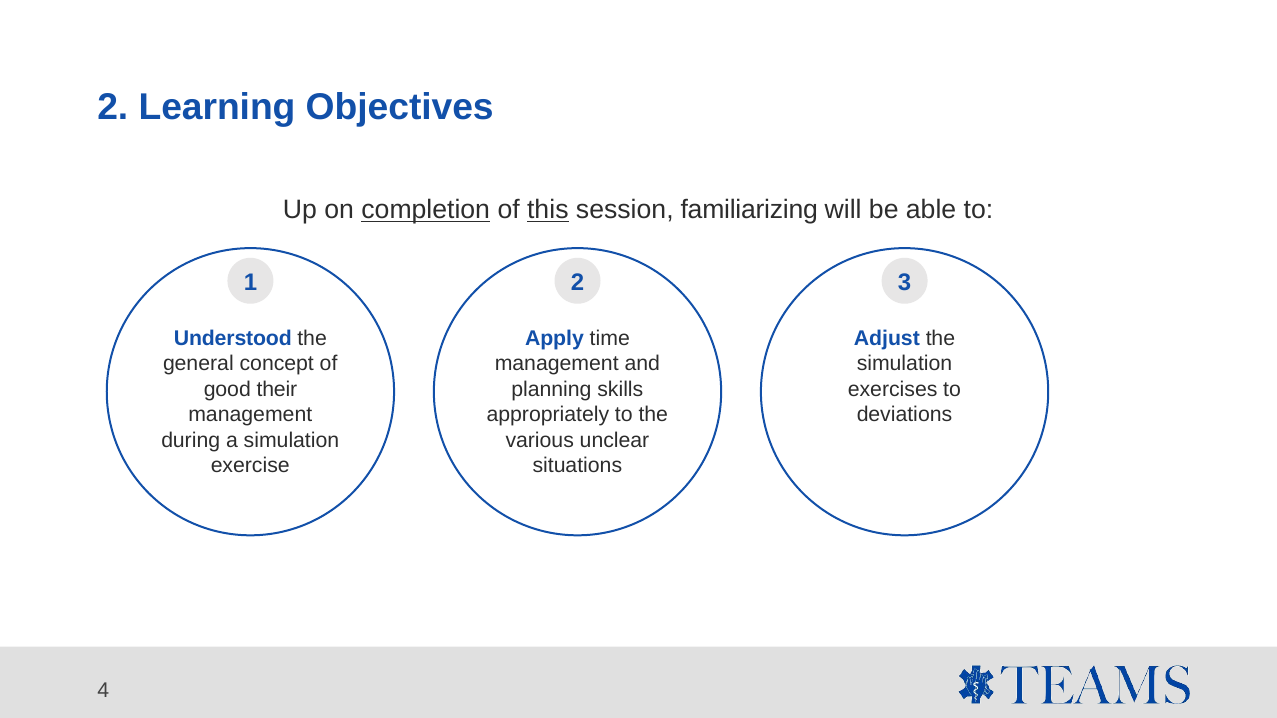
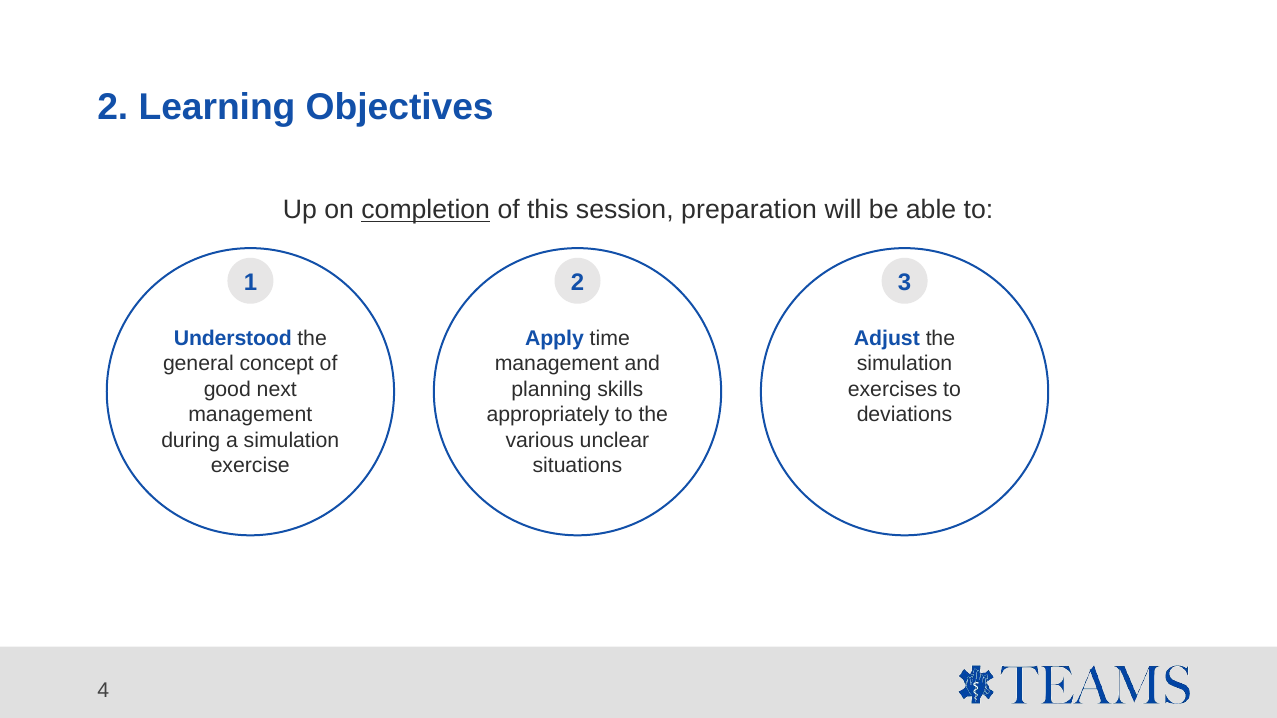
this underline: present -> none
familiarizing: familiarizing -> preparation
their: their -> next
